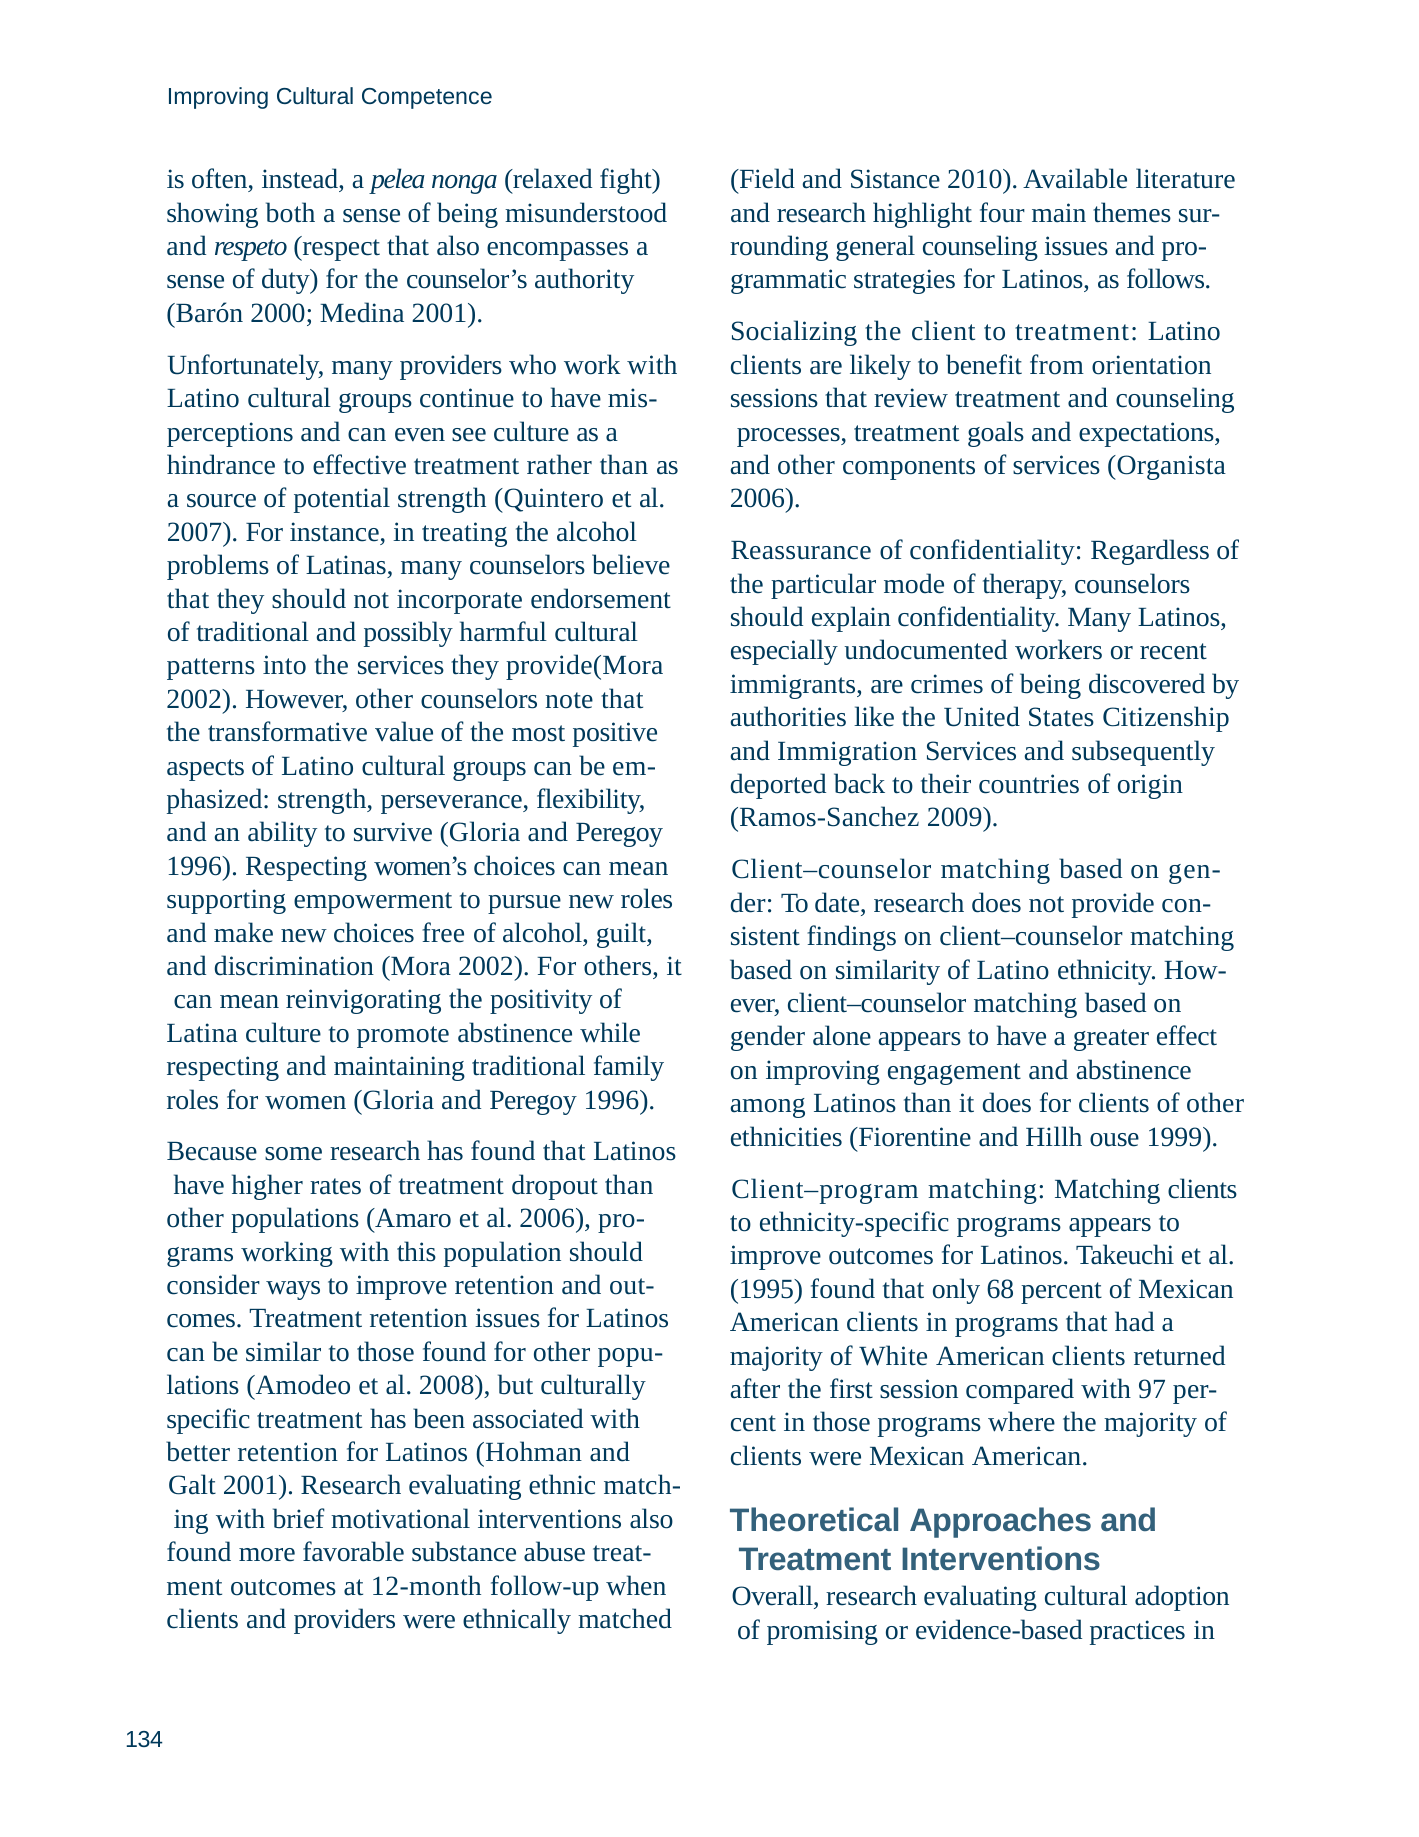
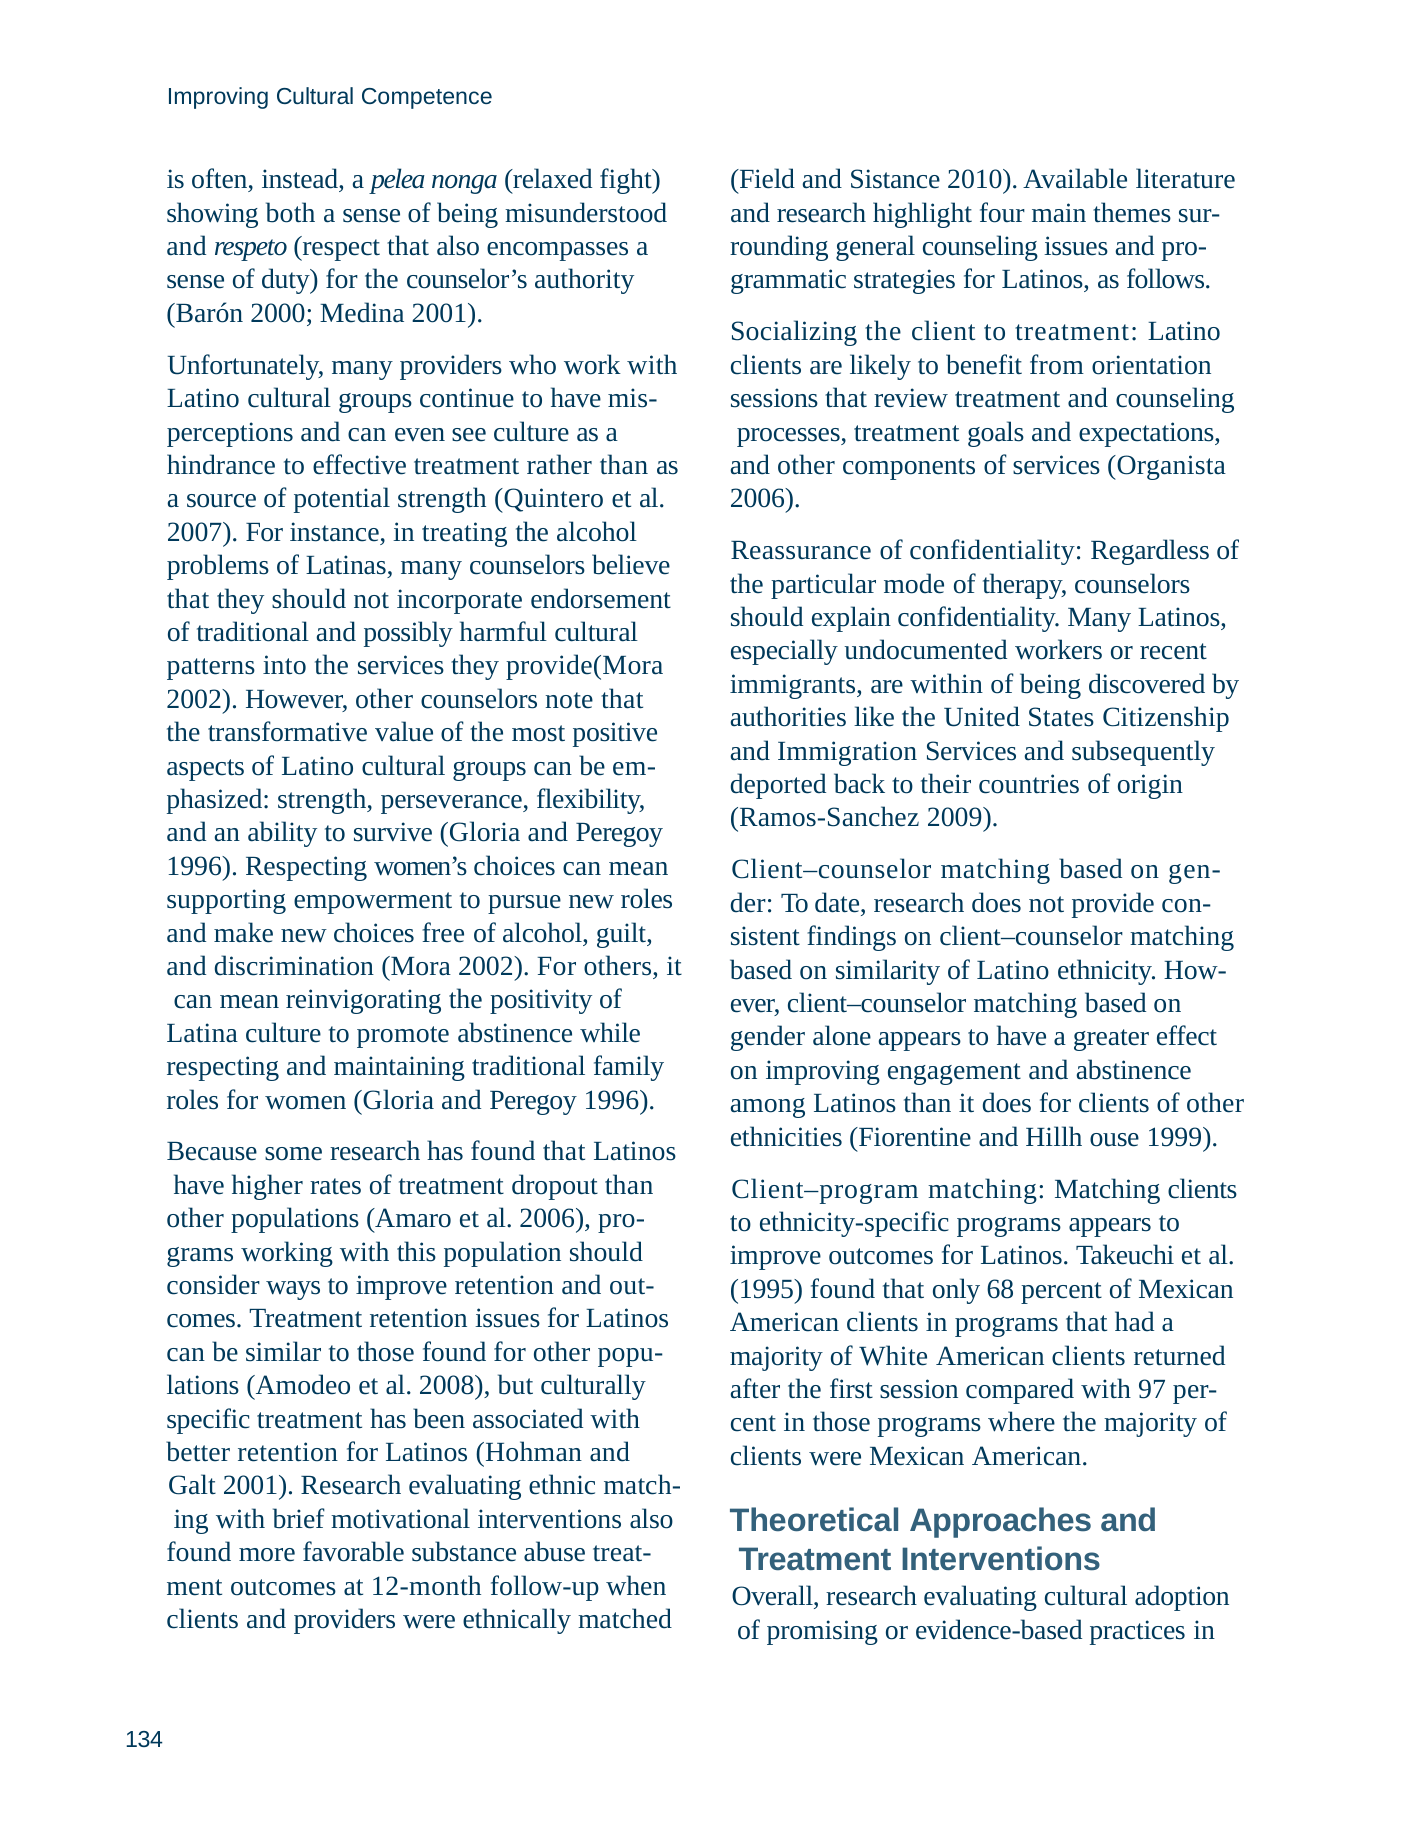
crimes: crimes -> within
